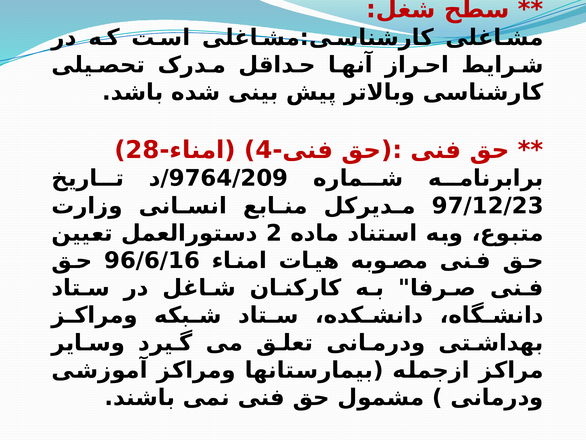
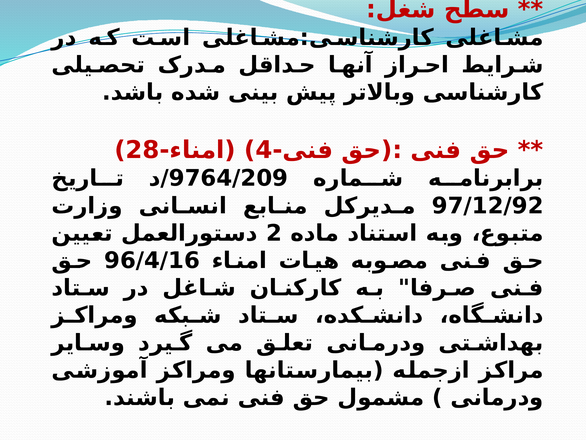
97/12/23: 97/12/23 -> 97/12/92
96/6/16: 96/6/16 -> 96/4/16
